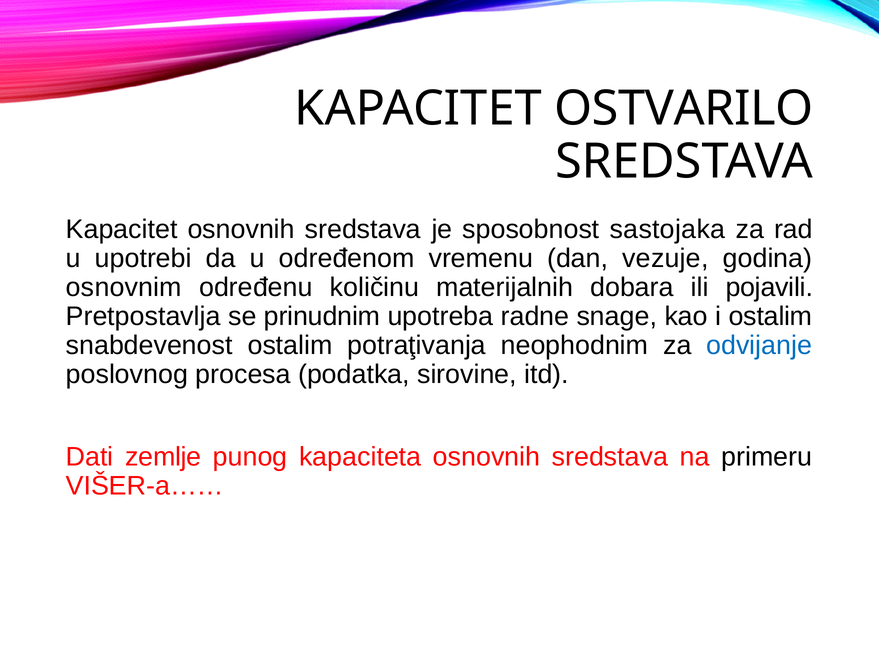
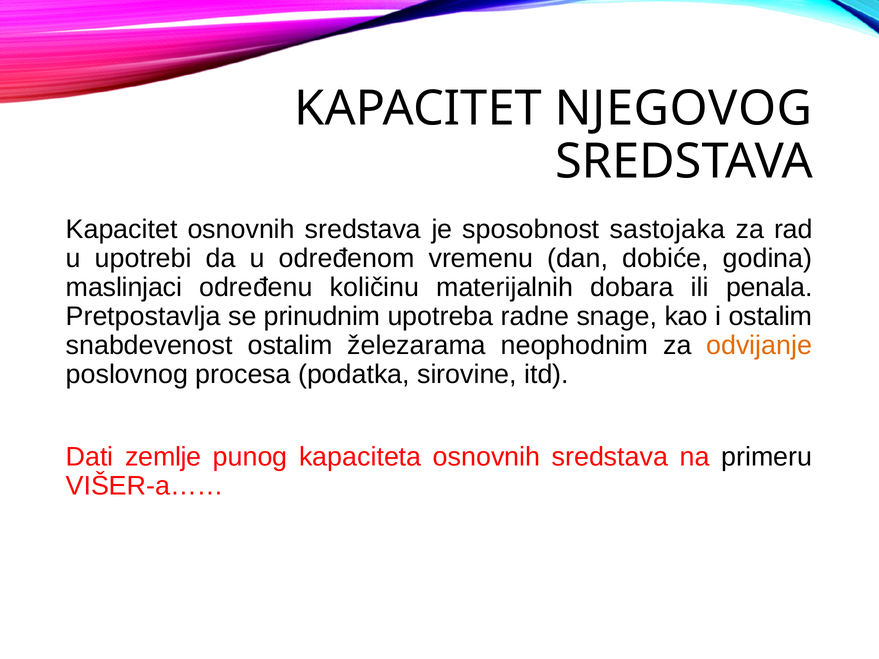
OSTVARILO: OSTVARILO -> NJEGOVOG
vezuje: vezuje -> dobiće
osnovnim: osnovnim -> maslinjaci
pojavili: pojavili -> penala
potraţivanja: potraţivanja -> železarama
odvijanje colour: blue -> orange
